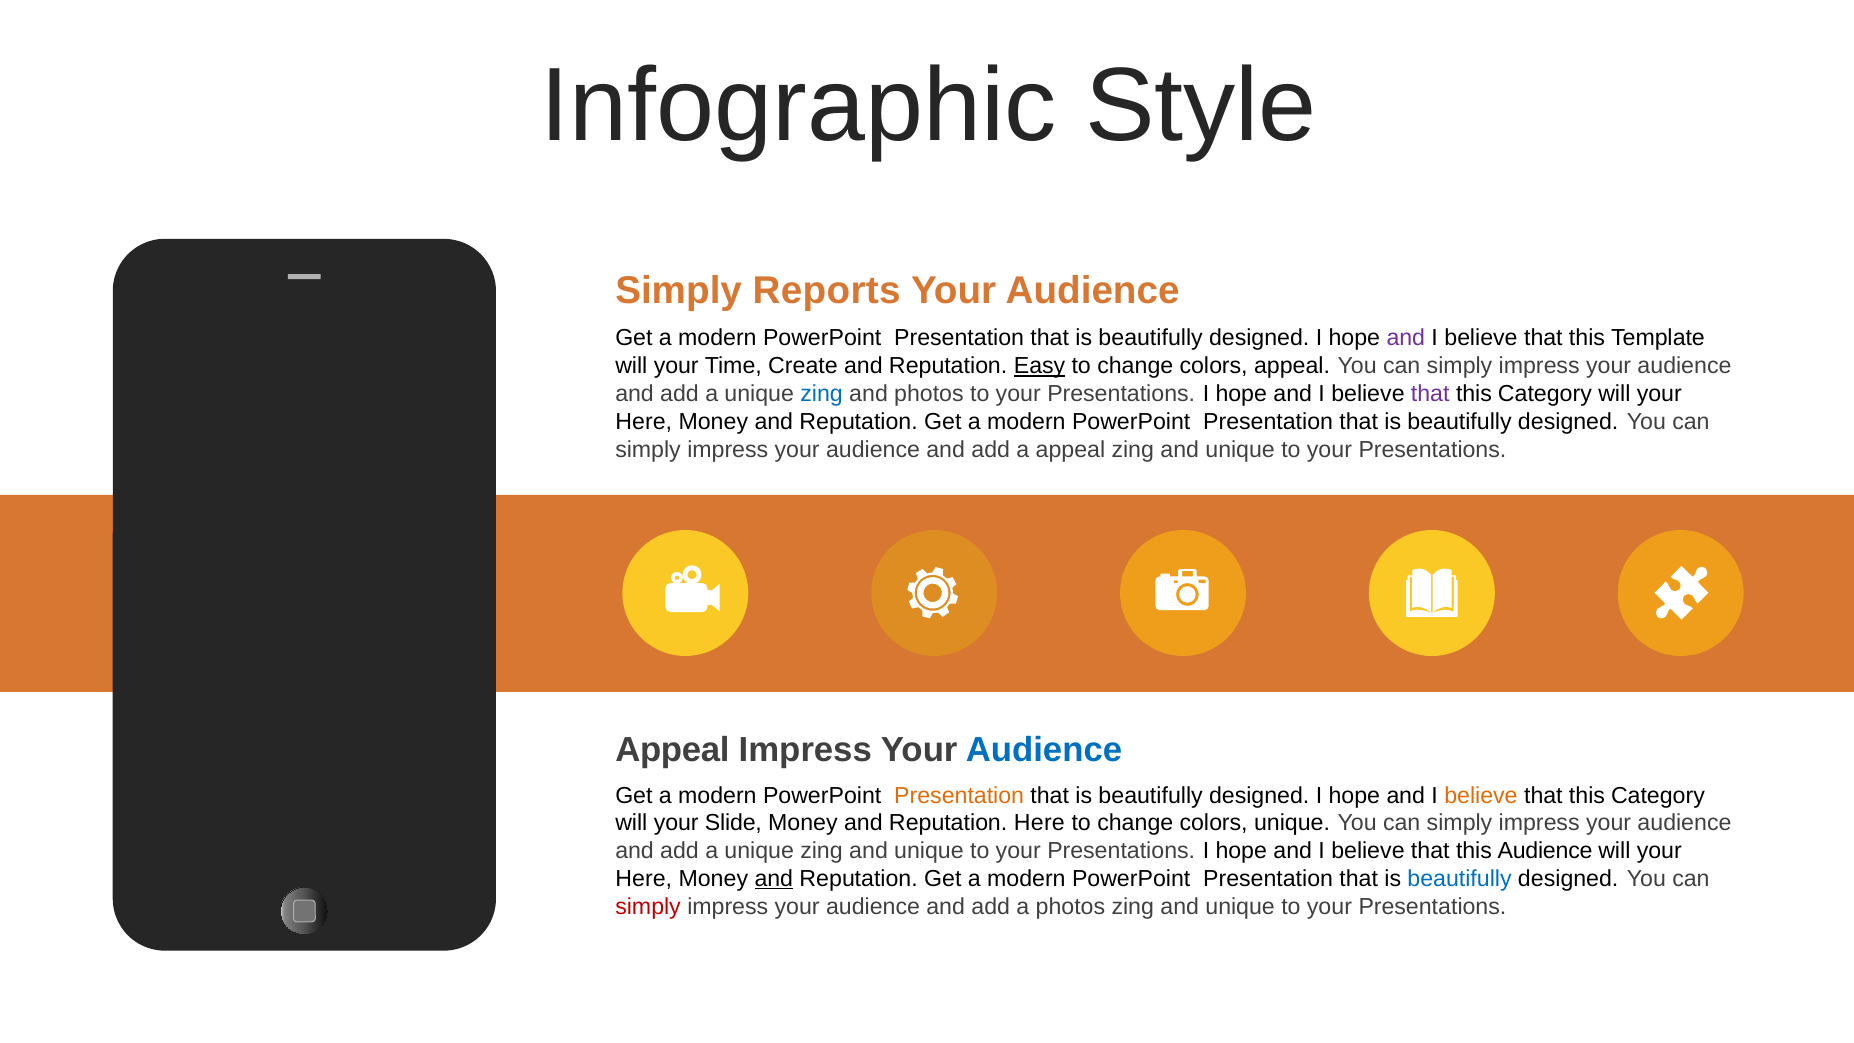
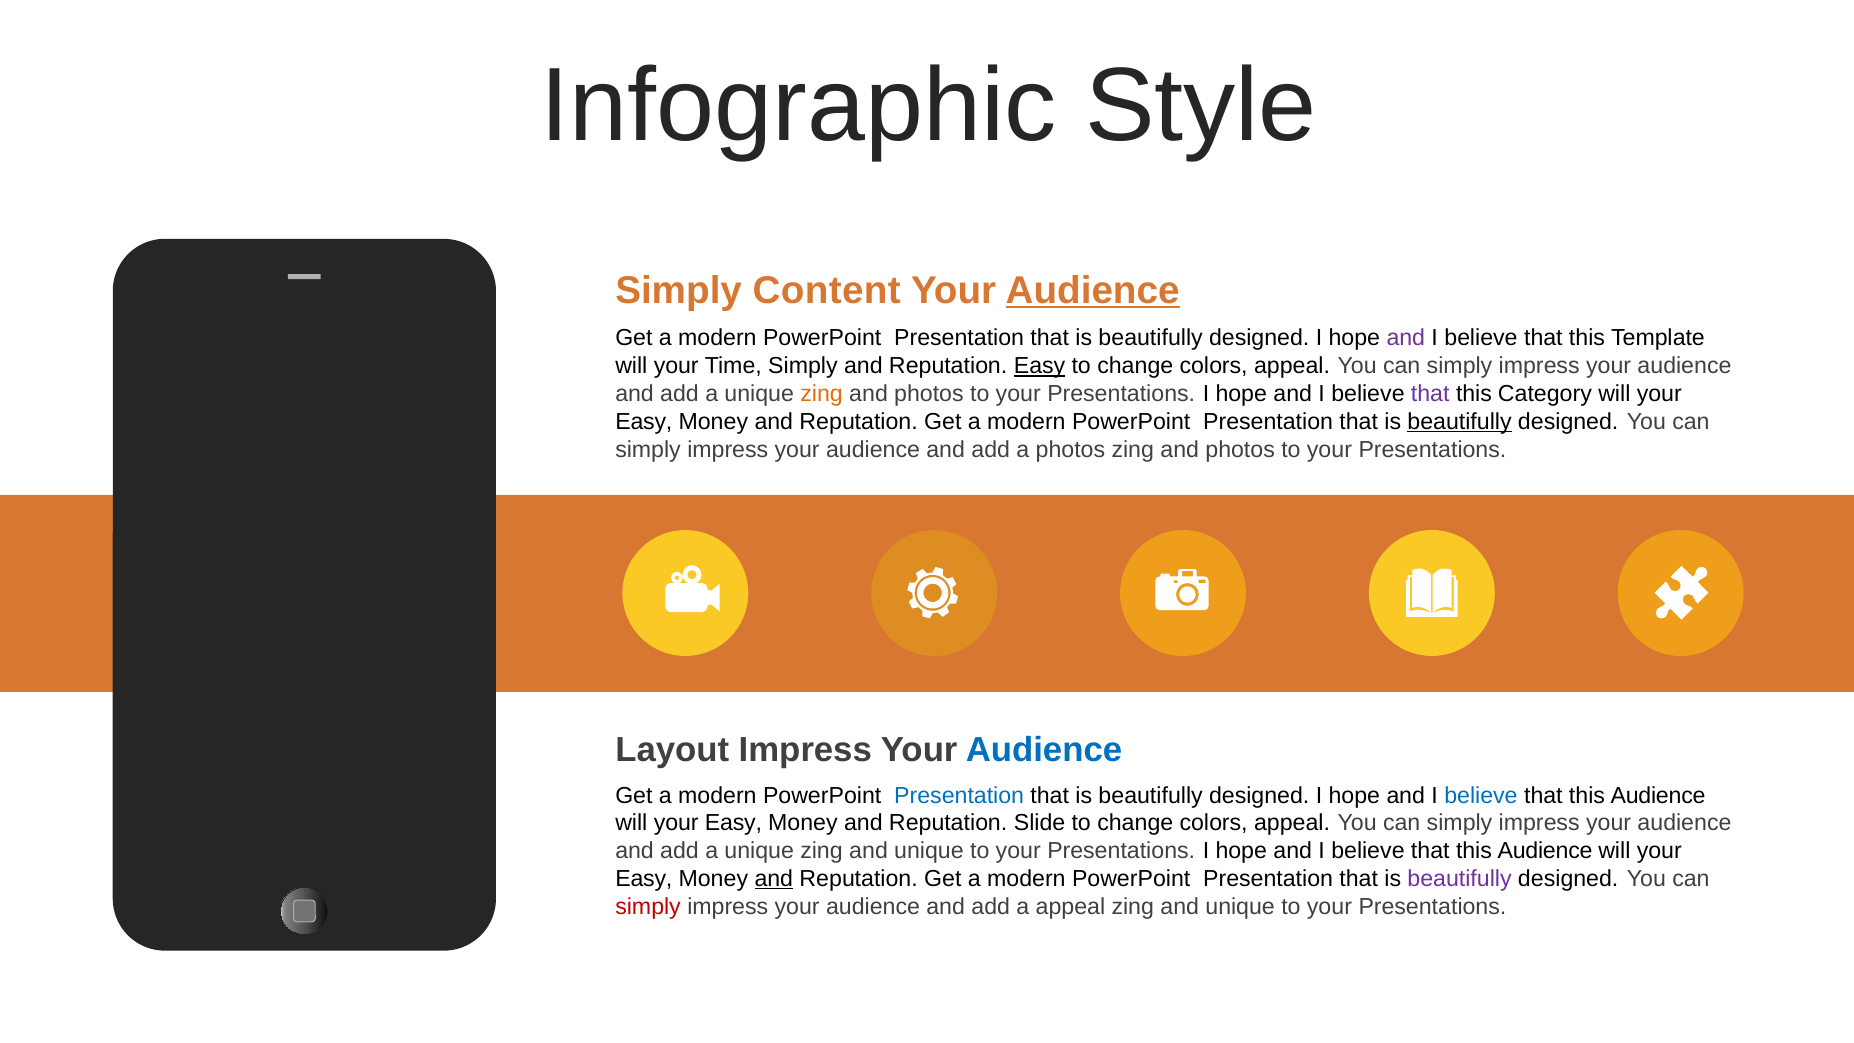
Reports: Reports -> Content
Audience at (1093, 291) underline: none -> present
Time Create: Create -> Simply
zing at (822, 394) colour: blue -> orange
Here at (644, 422): Here -> Easy
beautifully at (1460, 422) underline: none -> present
a appeal: appeal -> photos
unique at (1240, 449): unique -> photos
Appeal at (672, 750): Appeal -> Layout
Presentation at (959, 795) colour: orange -> blue
believe at (1481, 795) colour: orange -> blue
Category at (1658, 795): Category -> Audience
Slide at (733, 823): Slide -> Easy
Reputation Here: Here -> Slide
unique at (1292, 823): unique -> appeal
Here at (644, 879): Here -> Easy
beautifully at (1460, 879) colour: blue -> purple
a photos: photos -> appeal
